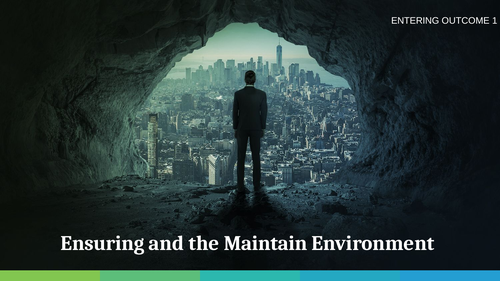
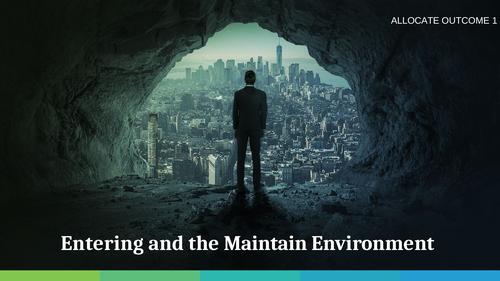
ENTERING: ENTERING -> ALLOCATE
Ensuring: Ensuring -> Entering
